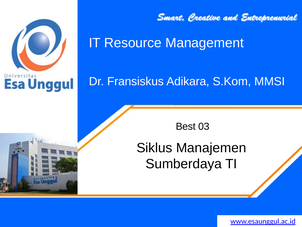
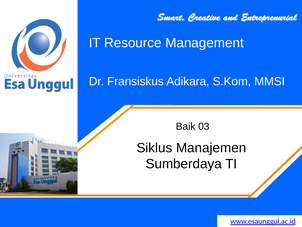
Best: Best -> Baik
